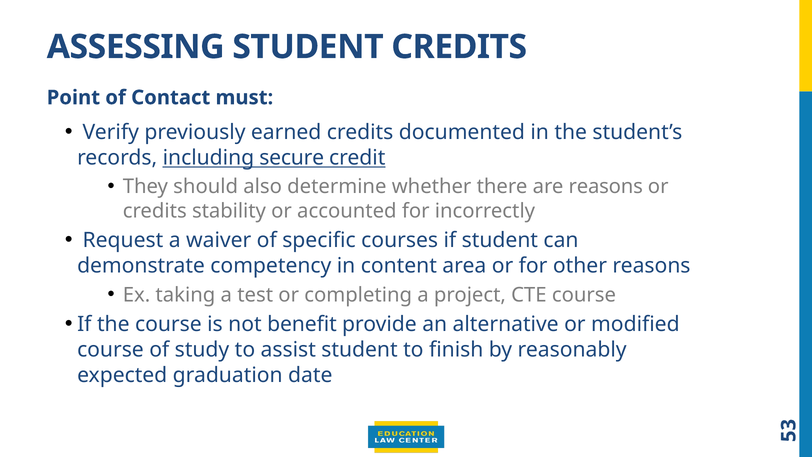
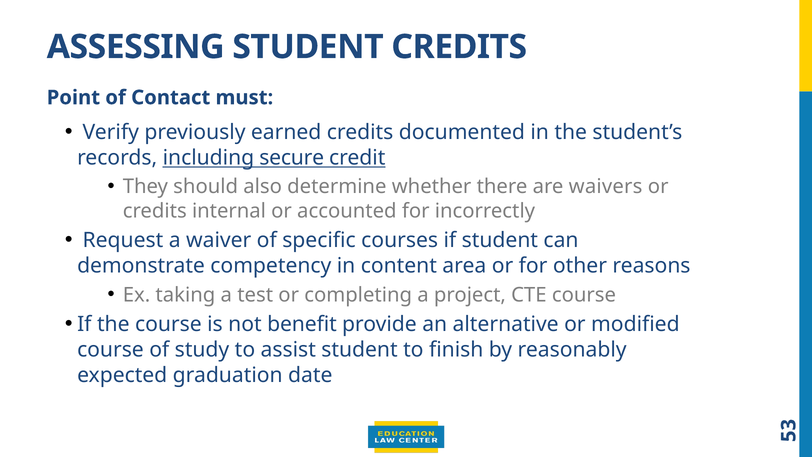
are reasons: reasons -> waivers
stability: stability -> internal
